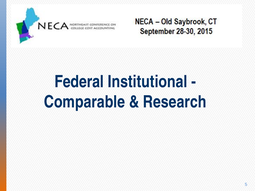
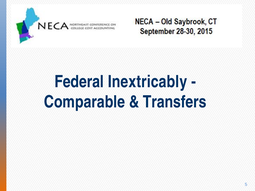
Institutional: Institutional -> Inextricably
Research: Research -> Transfers
